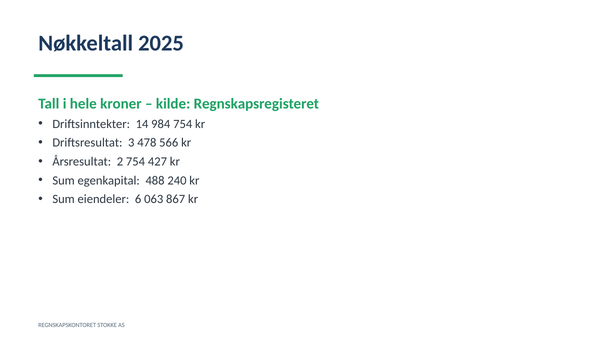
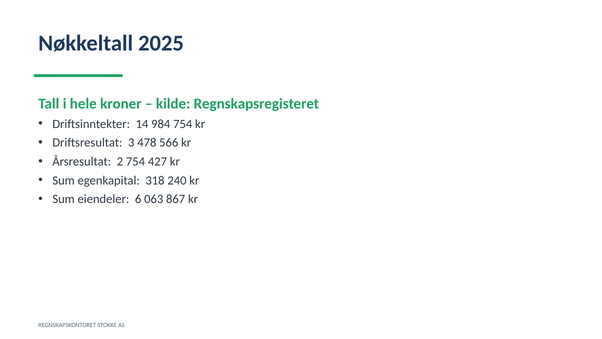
488: 488 -> 318
